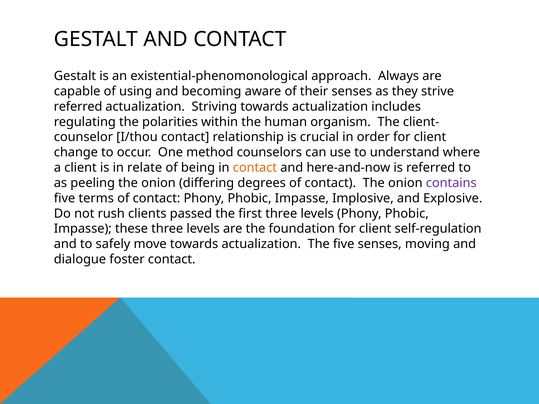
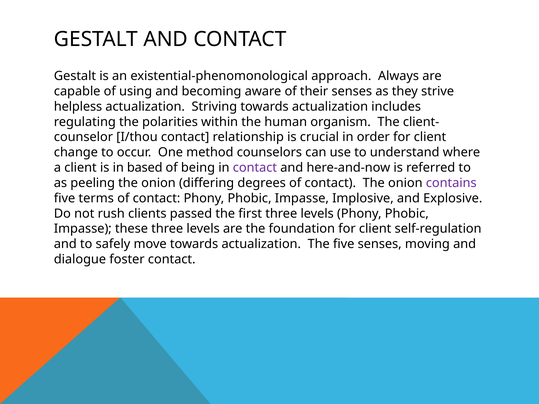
referred at (78, 107): referred -> helpless
relate: relate -> based
contact at (255, 168) colour: orange -> purple
